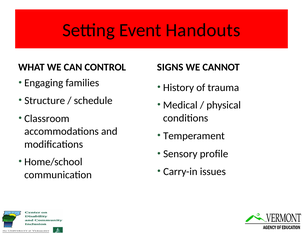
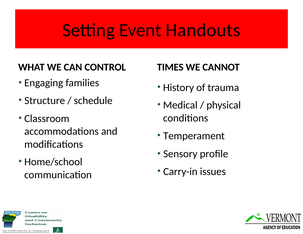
SIGNS: SIGNS -> TIMES
